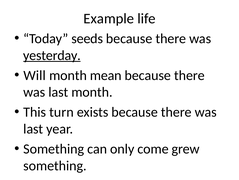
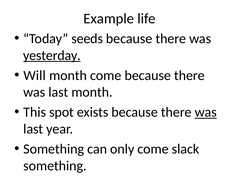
month mean: mean -> come
turn: turn -> spot
was at (206, 112) underline: none -> present
grew: grew -> slack
